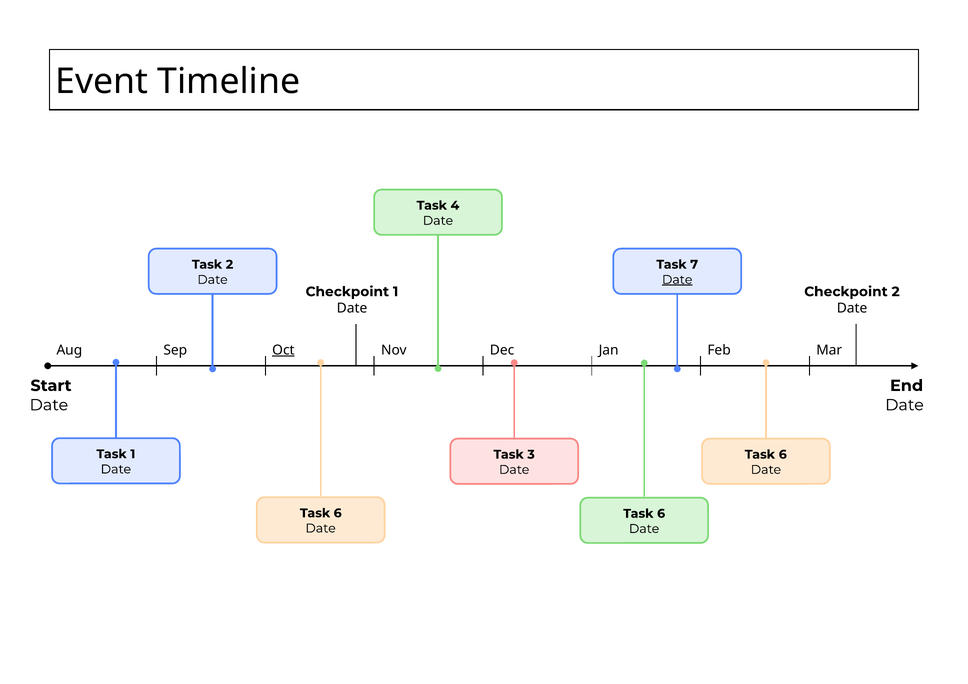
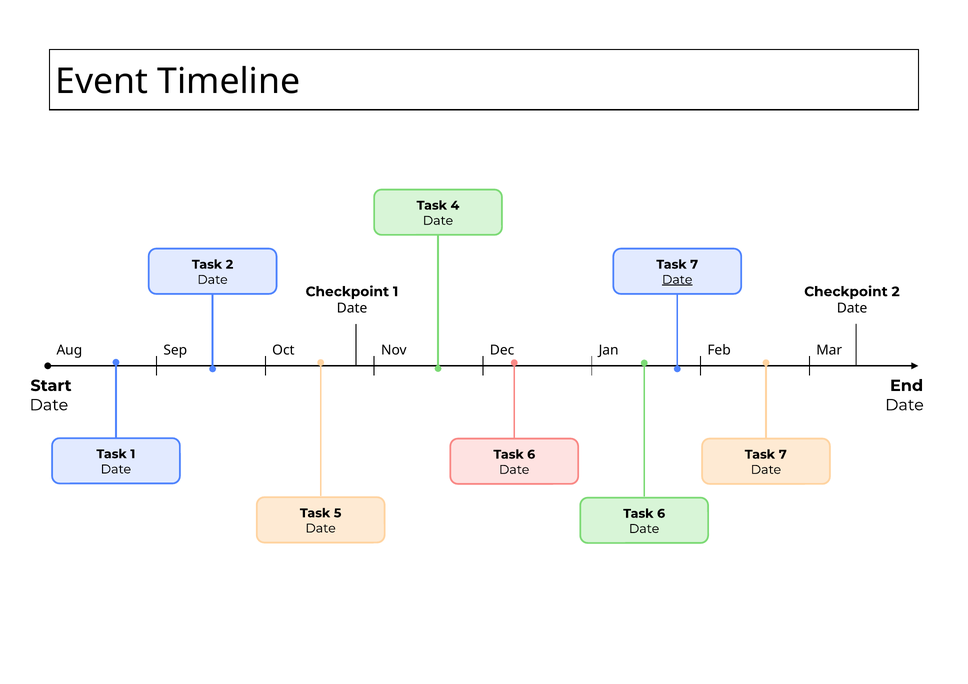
Oct underline: present -> none
3 at (531, 455): 3 -> 6
6 at (783, 455): 6 -> 7
6 at (338, 513): 6 -> 5
